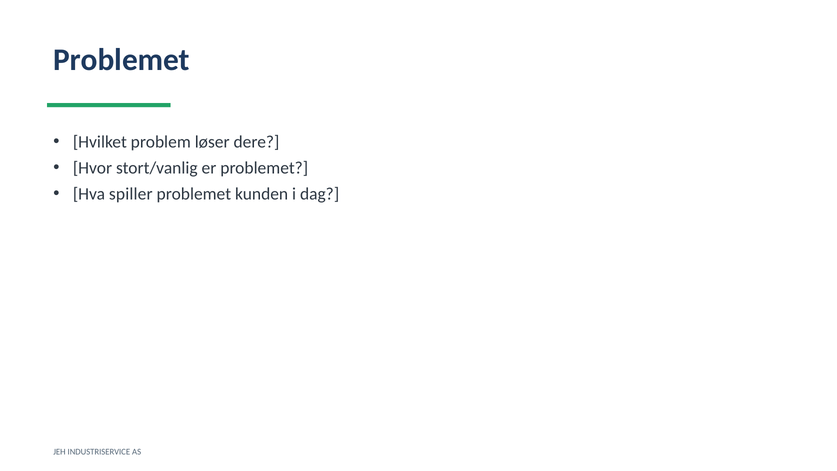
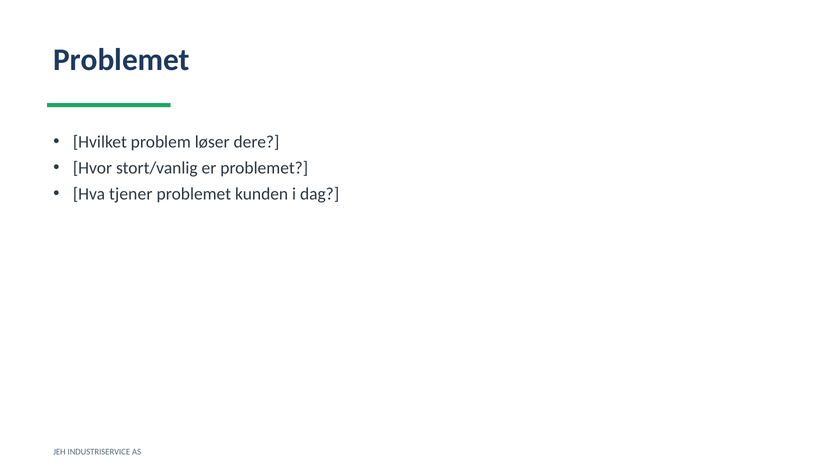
spiller: spiller -> tjener
